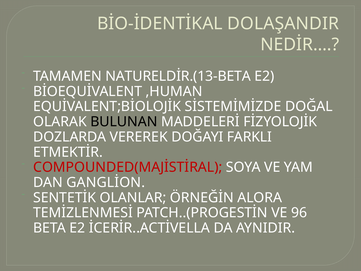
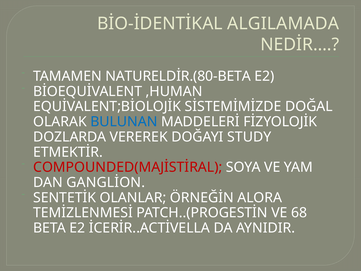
DOLAŞANDIR: DOLAŞANDIR -> ALGILAMADA
NATURELDİR.(13-BETA: NATURELDİR.(13-BETA -> NATURELDİR.(80-BETA
BULUNAN colour: black -> blue
FARKLI: FARKLI -> STUDY
96: 96 -> 68
